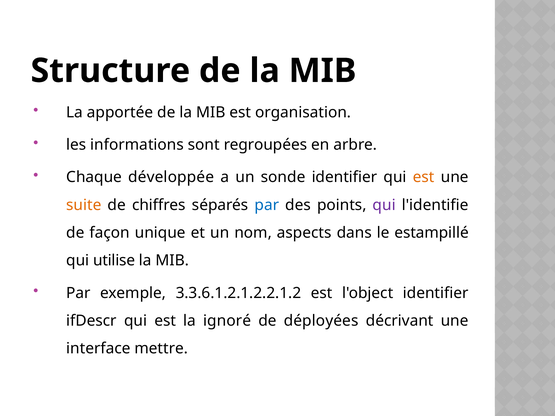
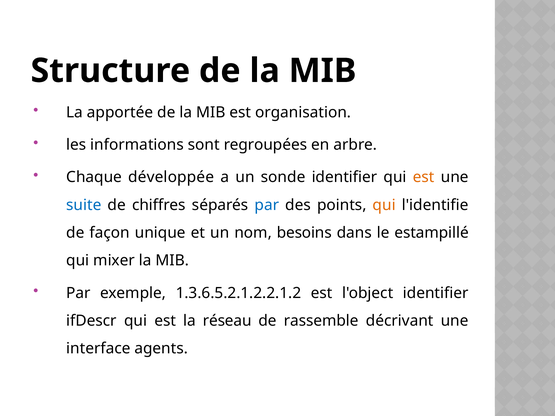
suite colour: orange -> blue
qui at (384, 205) colour: purple -> orange
aspects: aspects -> besoins
utilise: utilise -> mixer
3.3.6.1.2.1.2.2.1.2: 3.3.6.1.2.1.2.2.1.2 -> 1.3.6.5.2.1.2.2.1.2
ignoré: ignoré -> réseau
déployées: déployées -> rassemble
mettre: mettre -> agents
